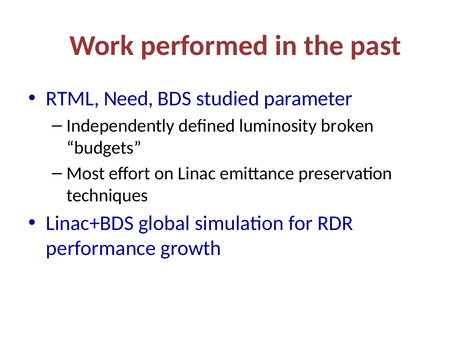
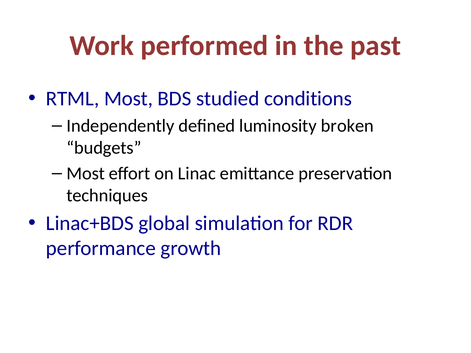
RTML Need: Need -> Most
parameter: parameter -> conditions
